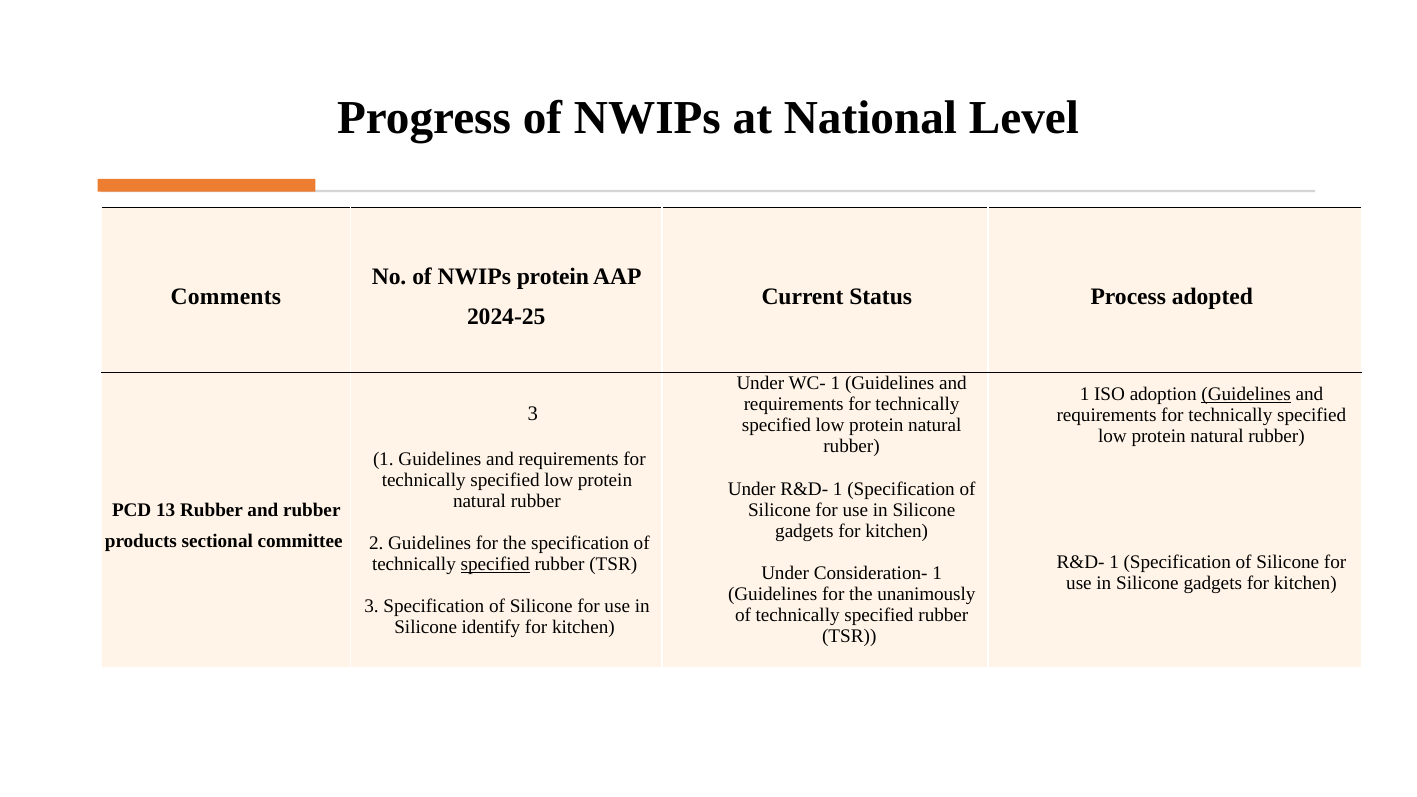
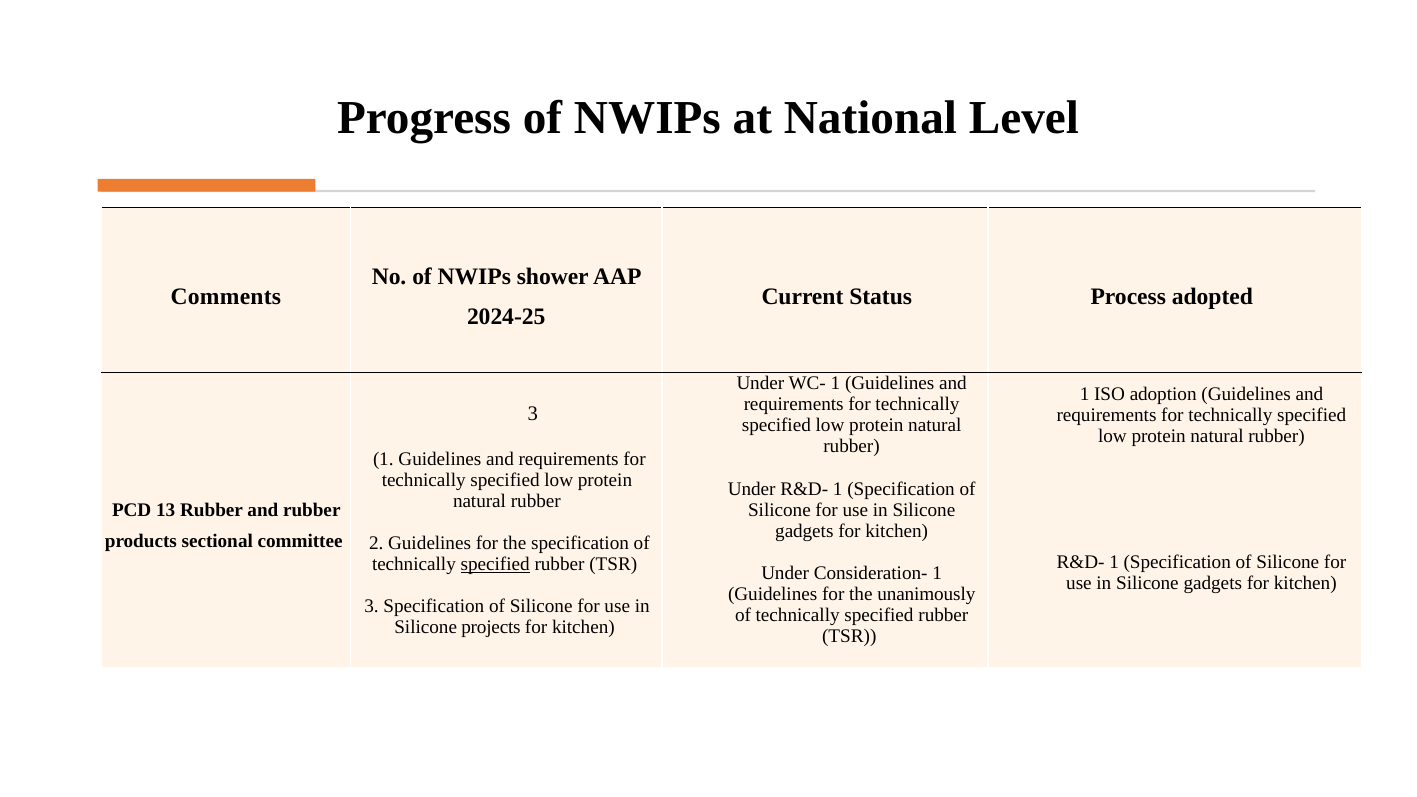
NWIPs protein: protein -> shower
Guidelines at (1246, 394) underline: present -> none
identify: identify -> projects
